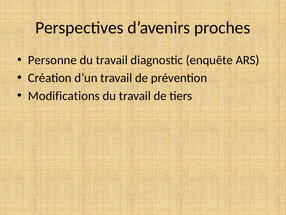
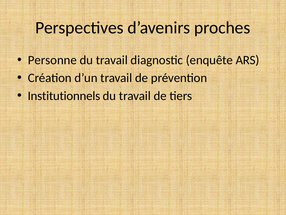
Modifications: Modifications -> Institutionnels
